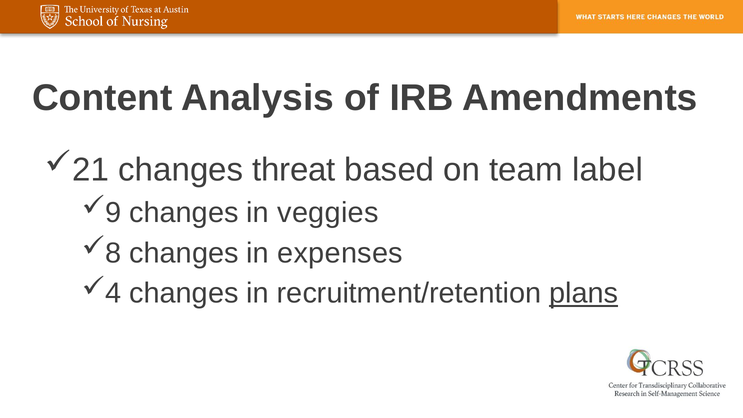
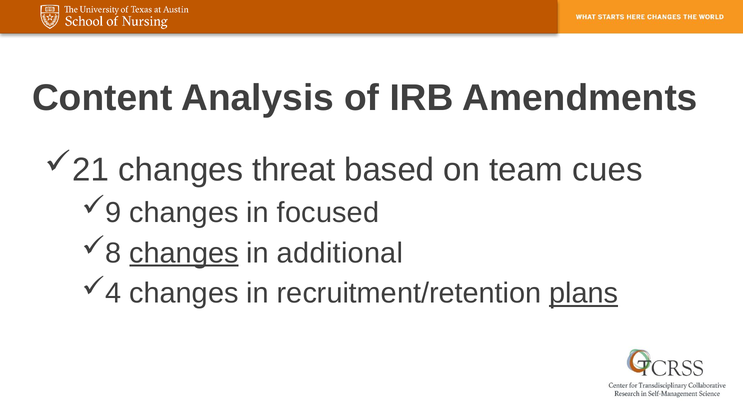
label: label -> cues
veggies: veggies -> focused
changes at (184, 253) underline: none -> present
expenses: expenses -> additional
